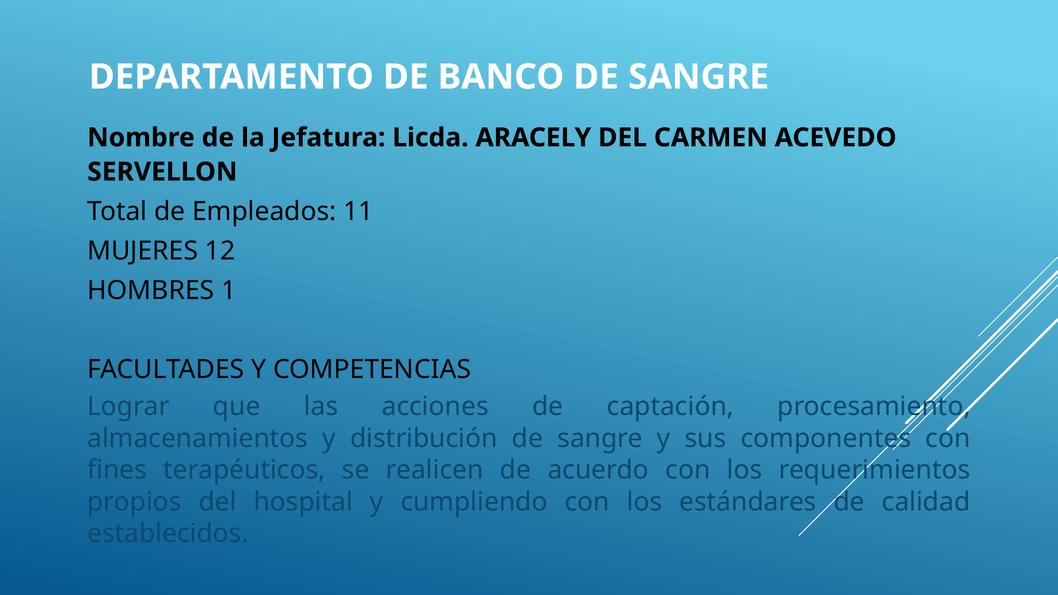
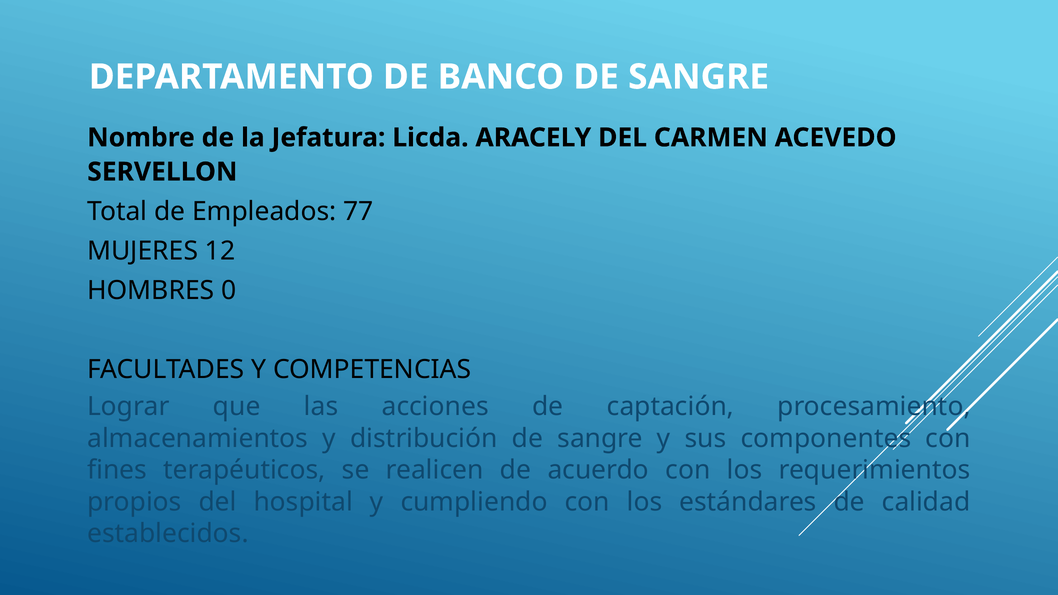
11: 11 -> 77
1: 1 -> 0
